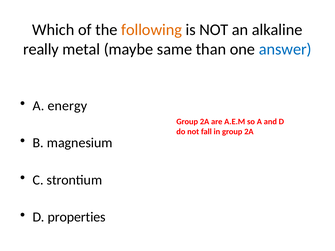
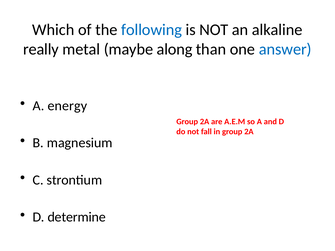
following colour: orange -> blue
same: same -> along
properties: properties -> determine
